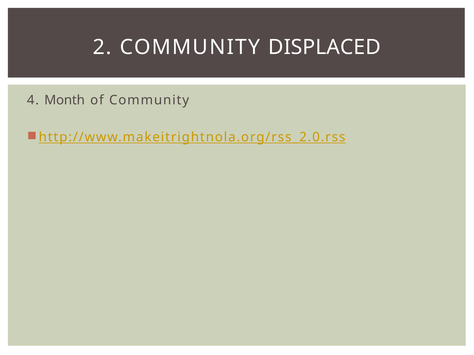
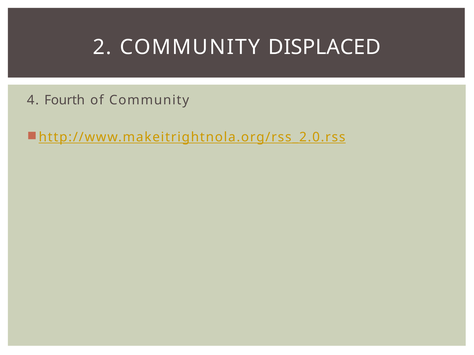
Month: Month -> Fourth
